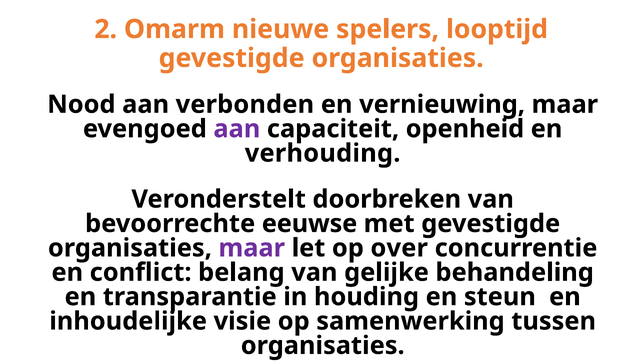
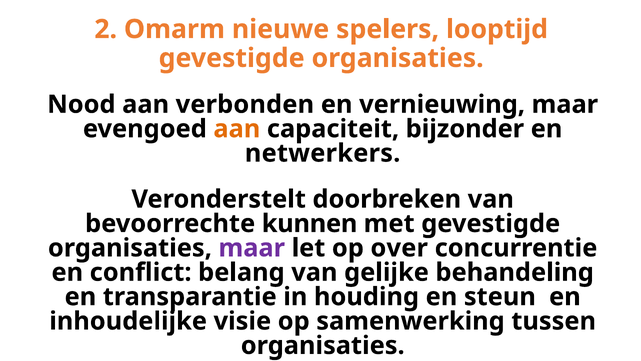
aan at (237, 129) colour: purple -> orange
openheid: openheid -> bijzonder
verhouding: verhouding -> netwerkers
eeuwse: eeuwse -> kunnen
